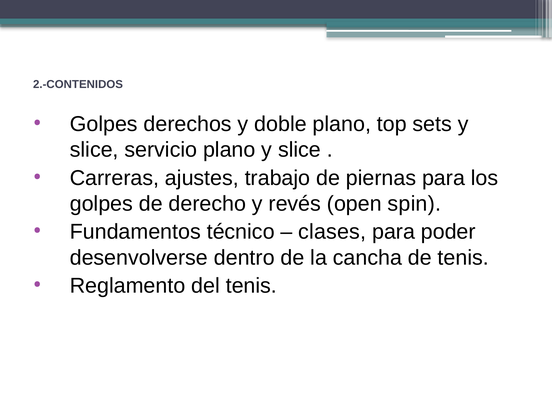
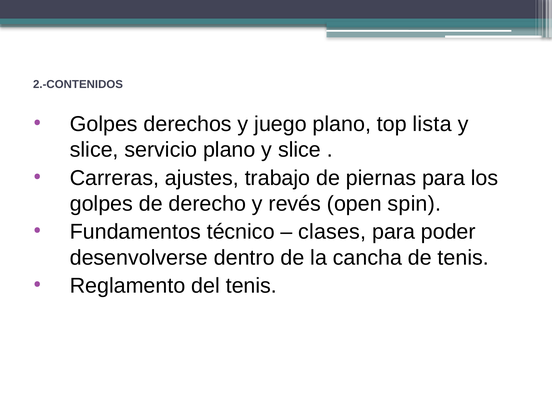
doble: doble -> juego
sets: sets -> lista
